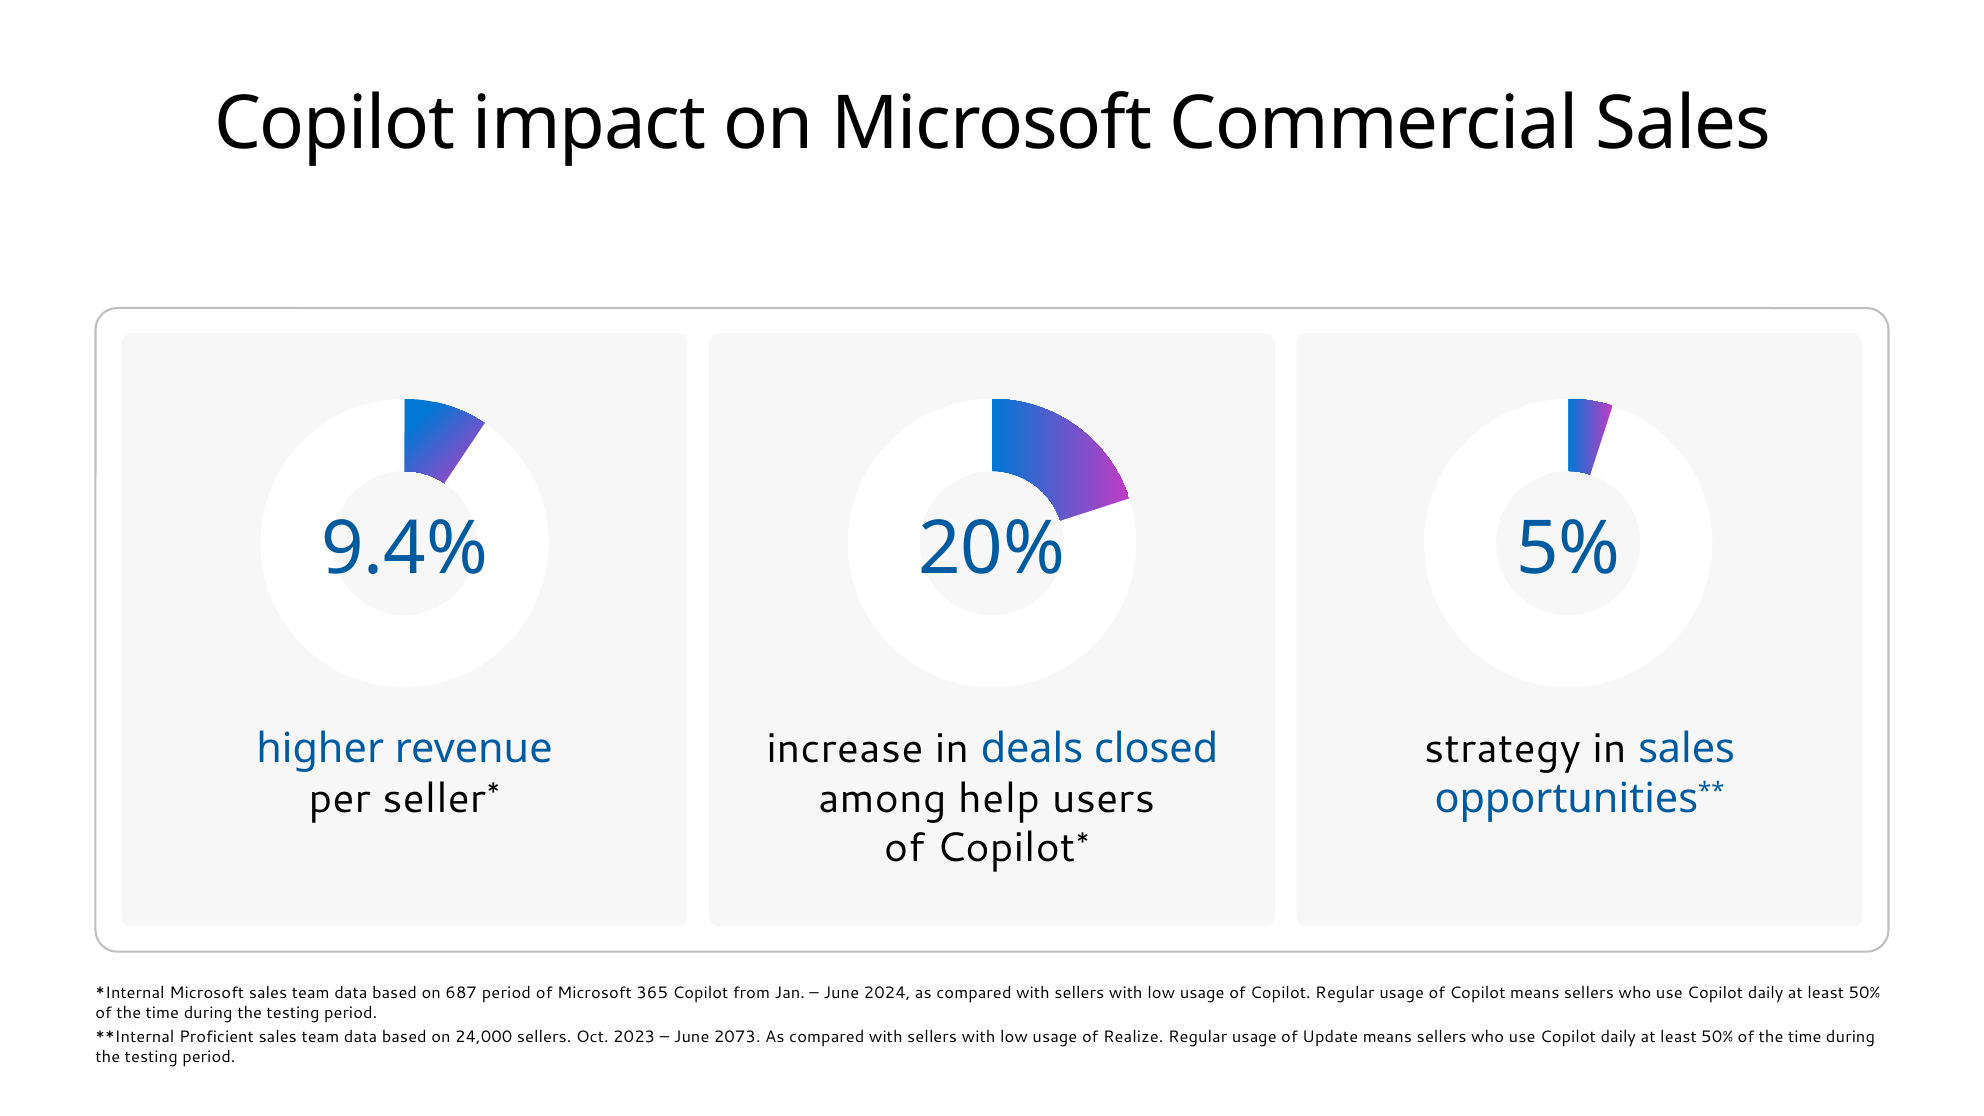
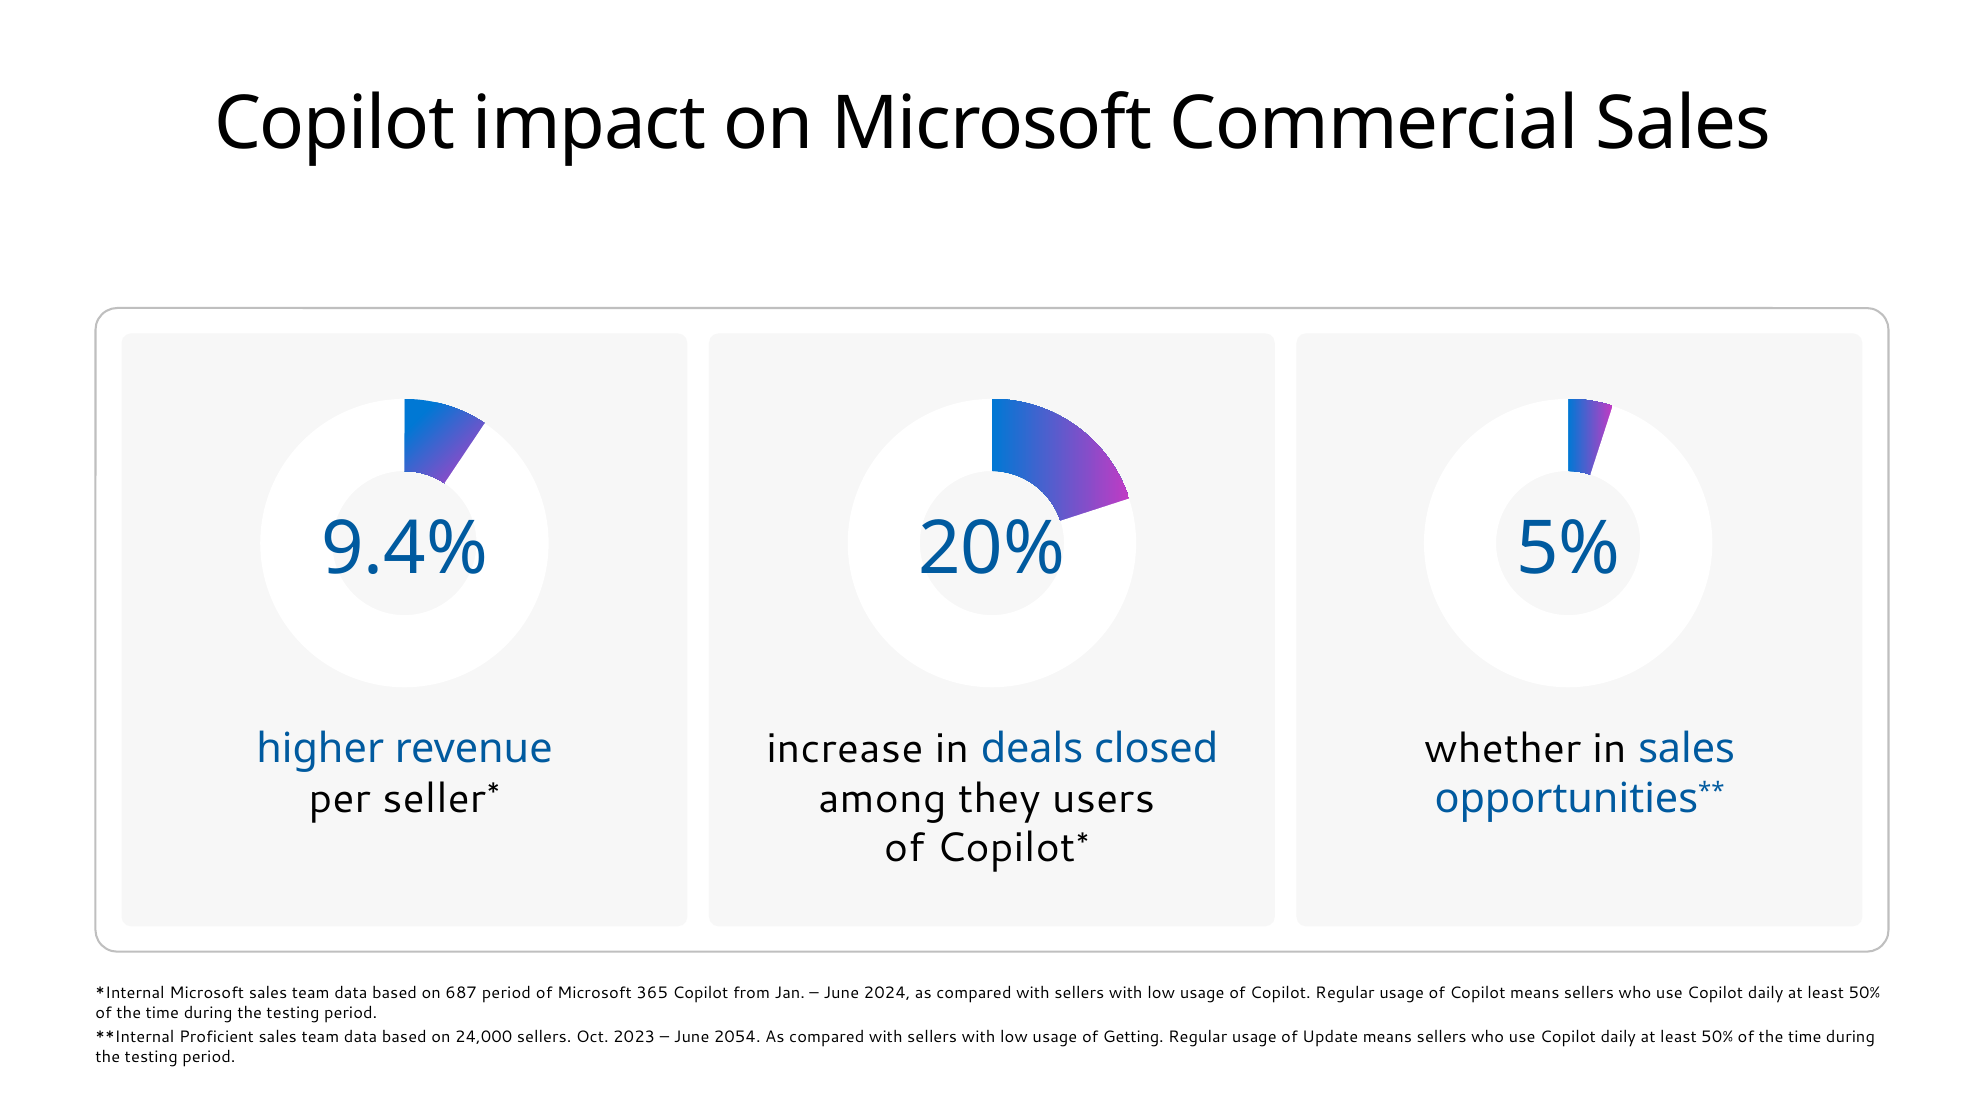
strategy: strategy -> whether
help: help -> they
2073: 2073 -> 2054
Realize: Realize -> Getting
